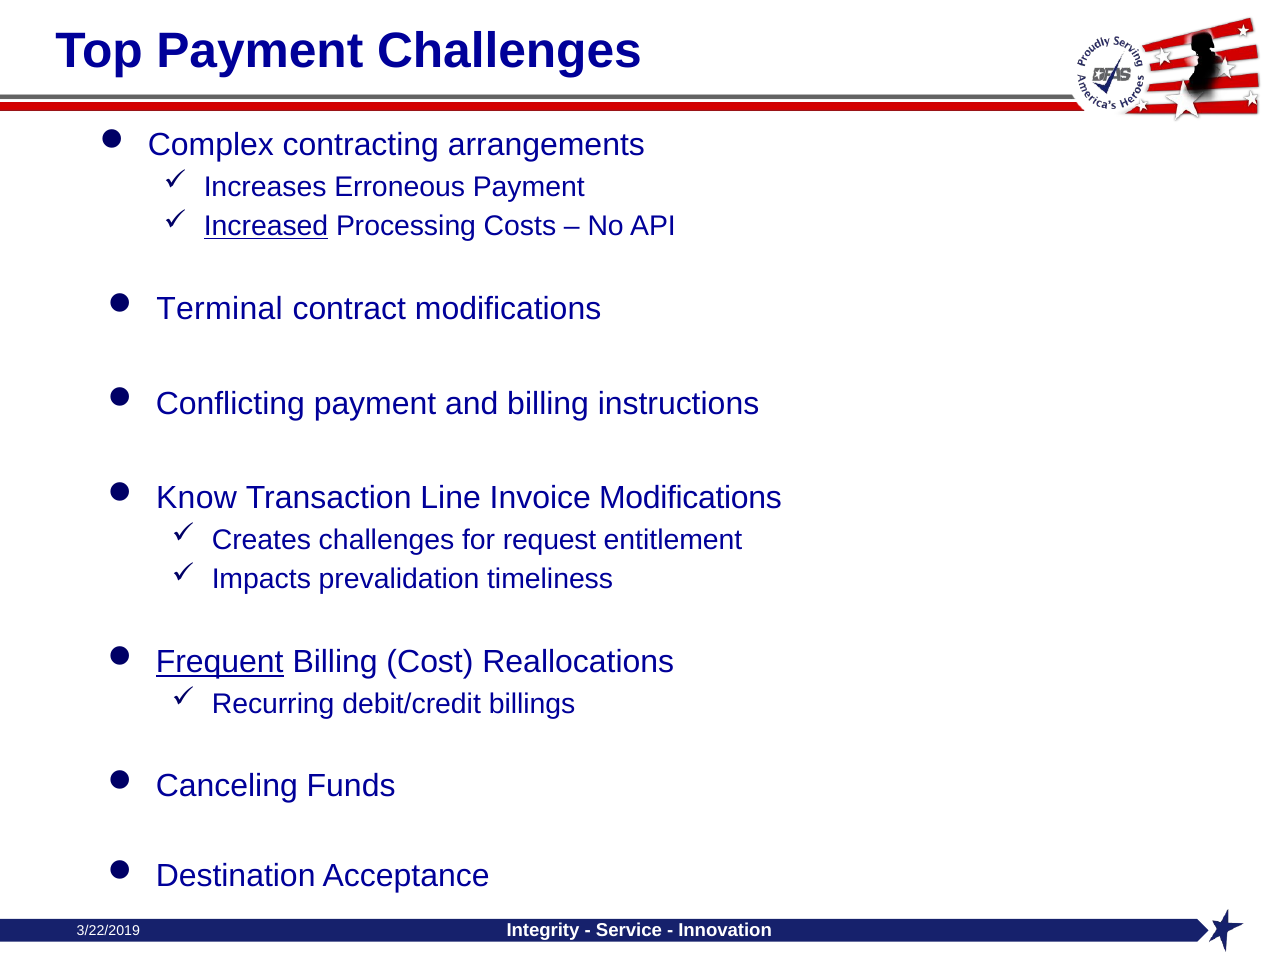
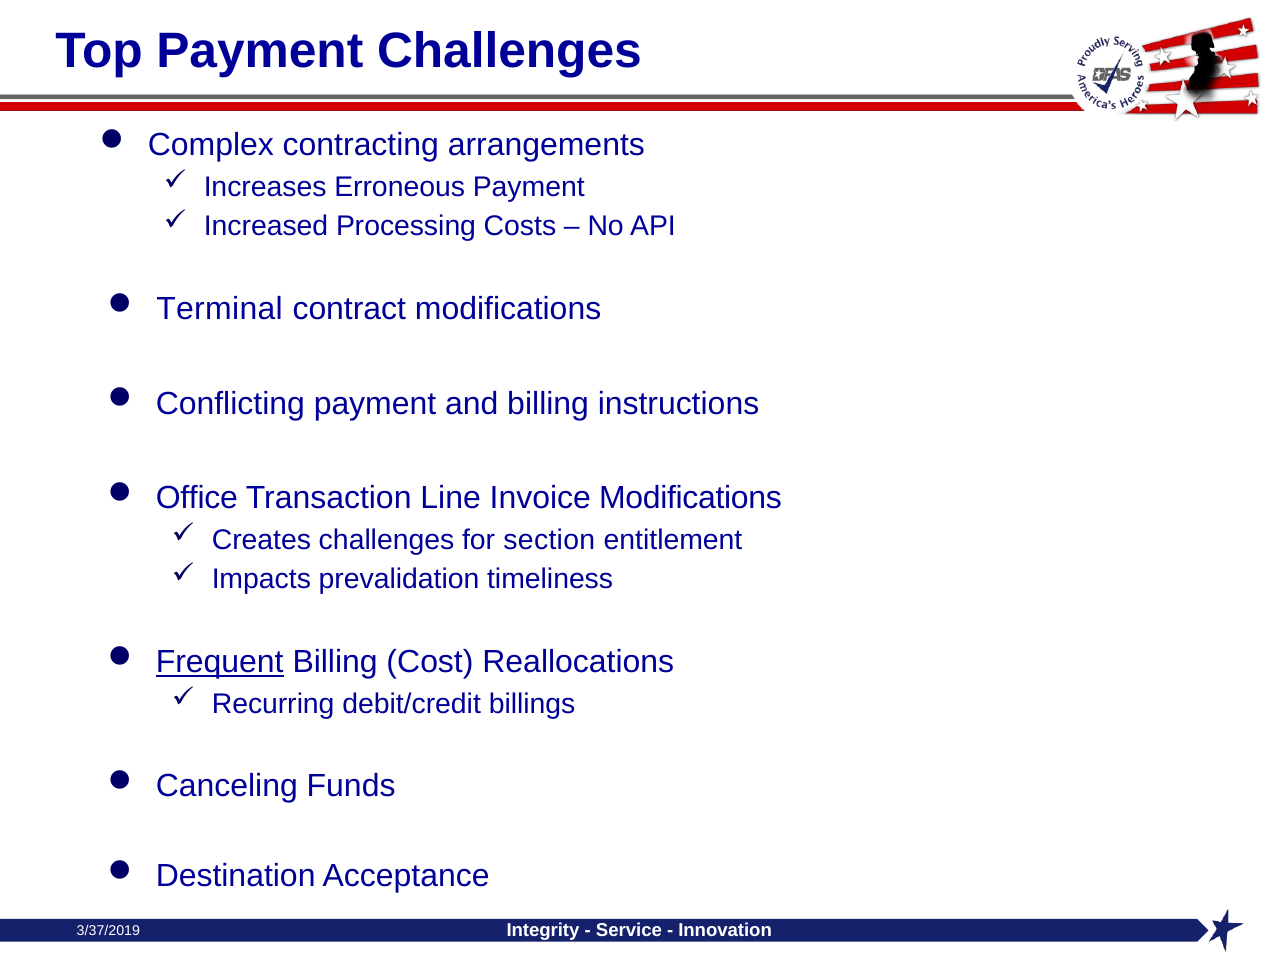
Increased underline: present -> none
Know: Know -> Office
request: request -> section
3/22/2019: 3/22/2019 -> 3/37/2019
